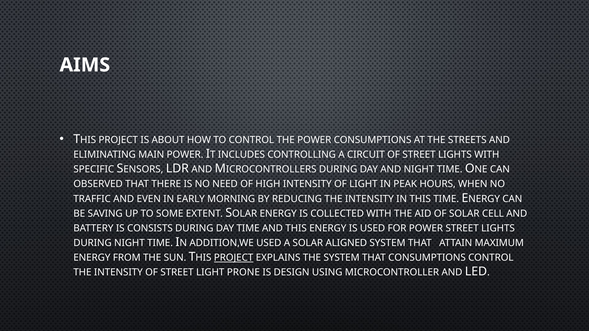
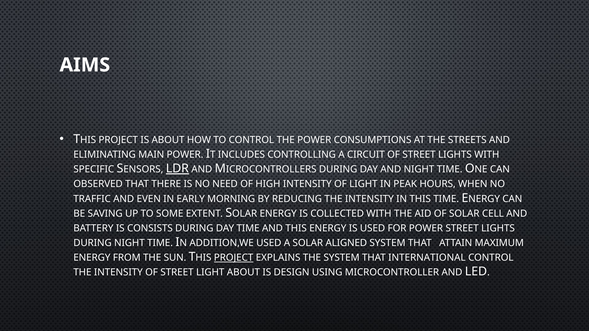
LDR underline: none -> present
THAT CONSUMPTIONS: CONSUMPTIONS -> INTERNATIONAL
LIGHT PRONE: PRONE -> ABOUT
